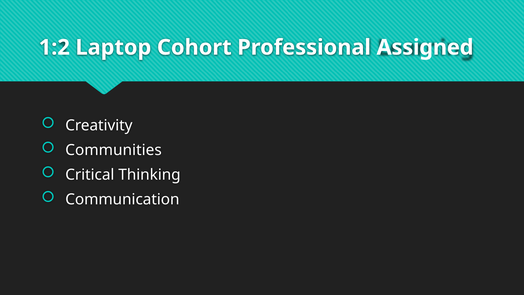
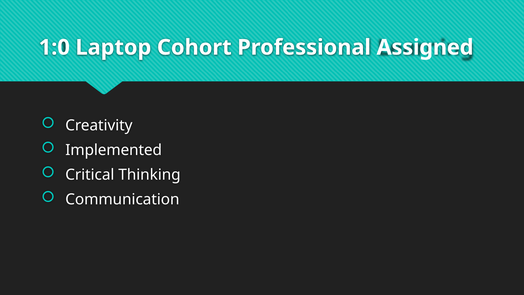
1:2: 1:2 -> 1:0
Communities: Communities -> Implemented
